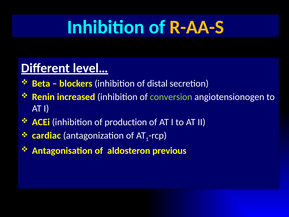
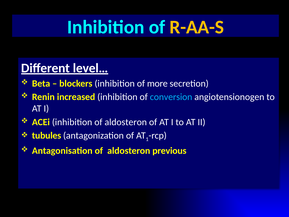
distal: distal -> more
conversion colour: light green -> light blue
inhibition of production: production -> aldosteron
cardiac: cardiac -> tubules
